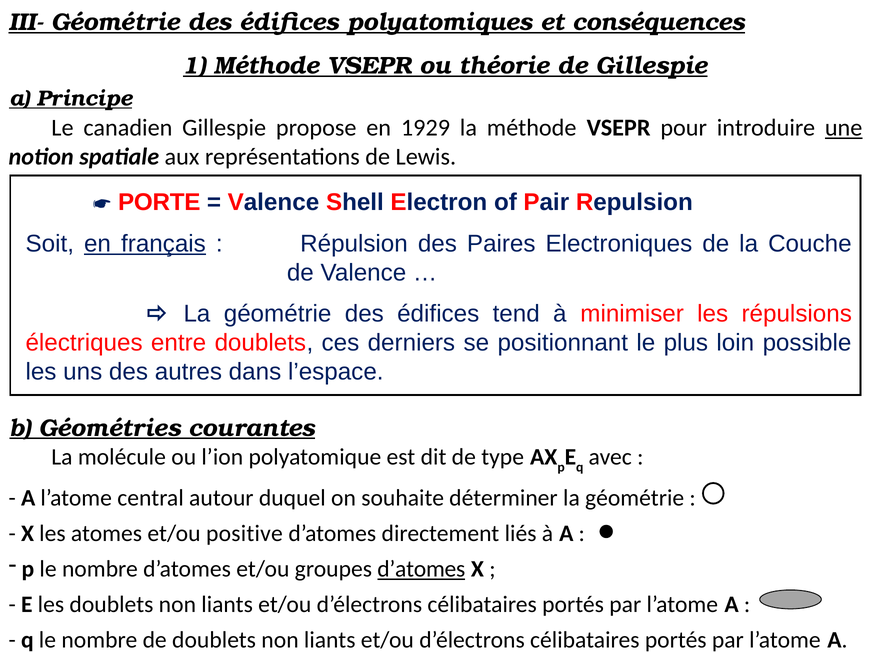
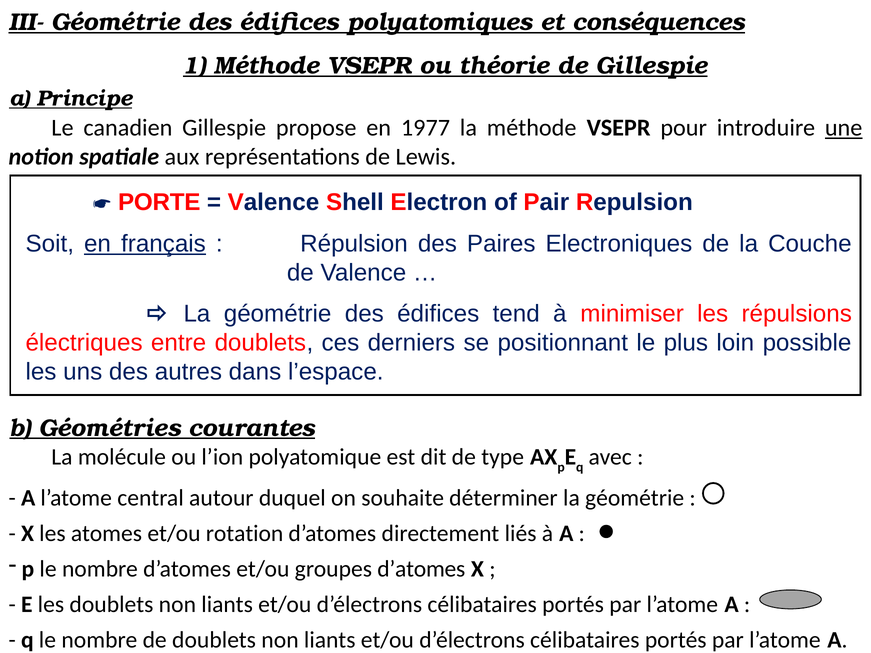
1929: 1929 -> 1977
positive: positive -> rotation
d’atomes at (421, 569) underline: present -> none
